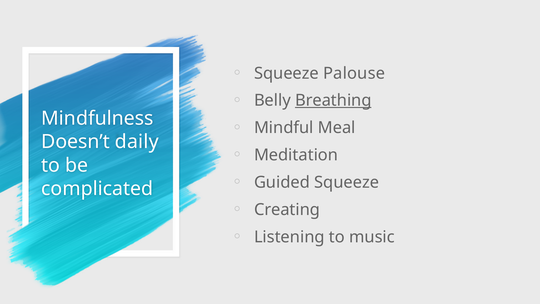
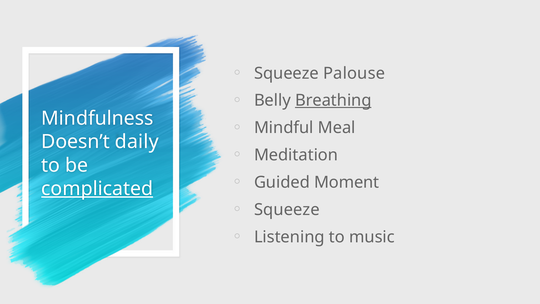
Guided Squeeze: Squeeze -> Moment
complicated underline: none -> present
Creating at (287, 209): Creating -> Squeeze
